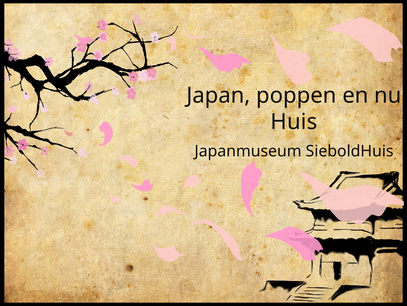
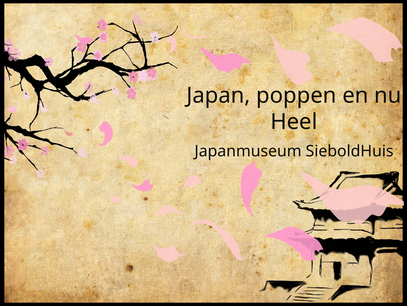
Huis: Huis -> Heel
